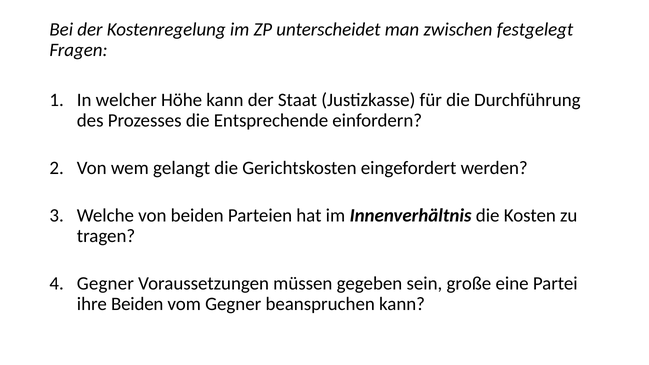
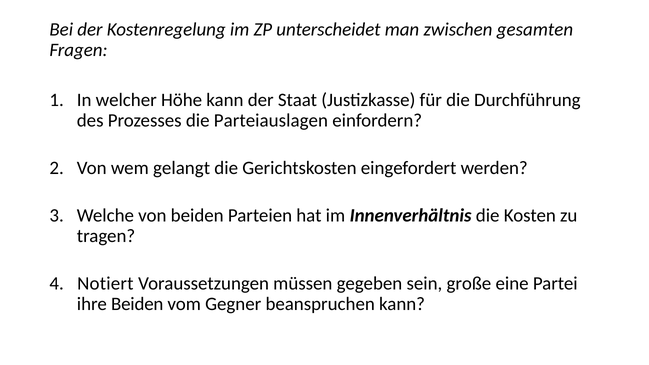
festgelegt: festgelegt -> gesamten
Entsprechende: Entsprechende -> Parteiauslagen
Gegner at (105, 283): Gegner -> Notiert
